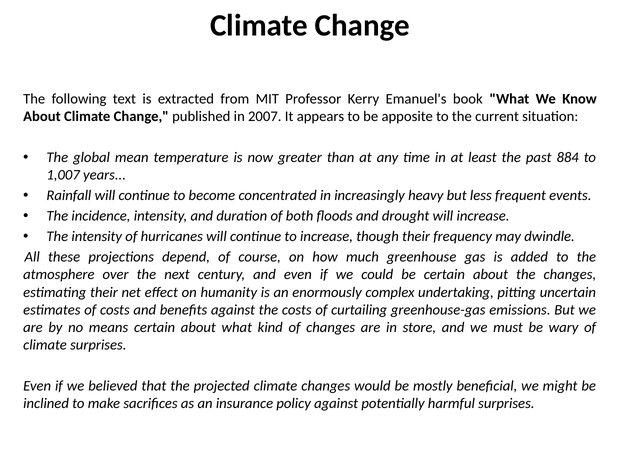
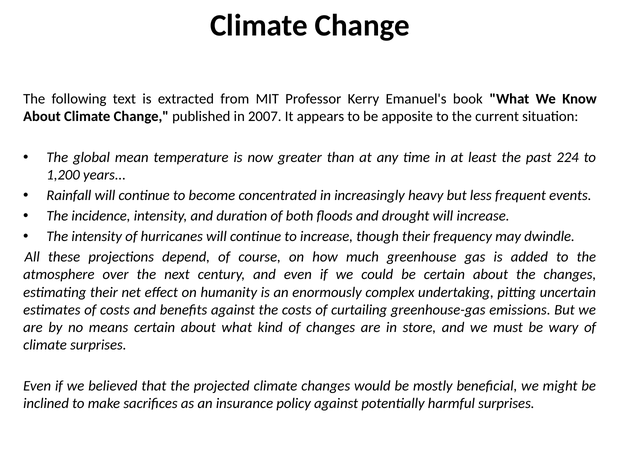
884: 884 -> 224
1,007: 1,007 -> 1,200
